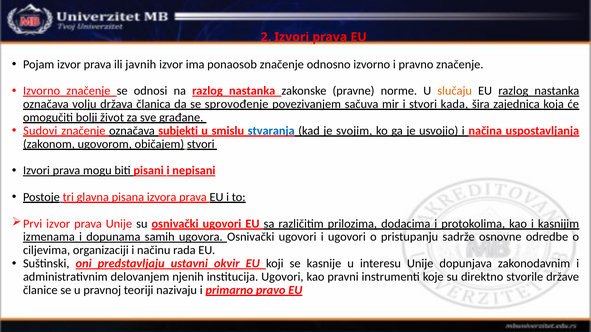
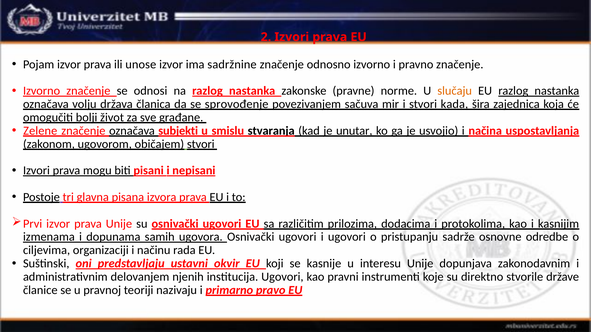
javnih: javnih -> unose
ponaosob: ponaosob -> sadržnine
Sudovi: Sudovi -> Zelene
stvaranja colour: blue -> black
svojim: svojim -> unutar
